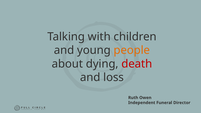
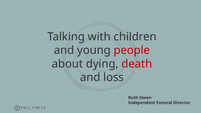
people colour: orange -> red
